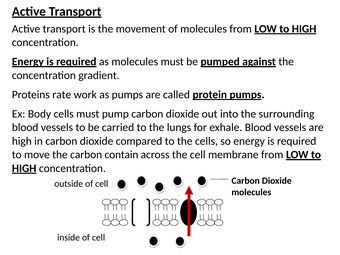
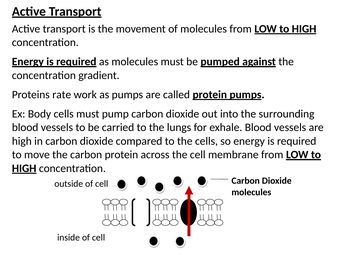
carbon contain: contain -> protein
